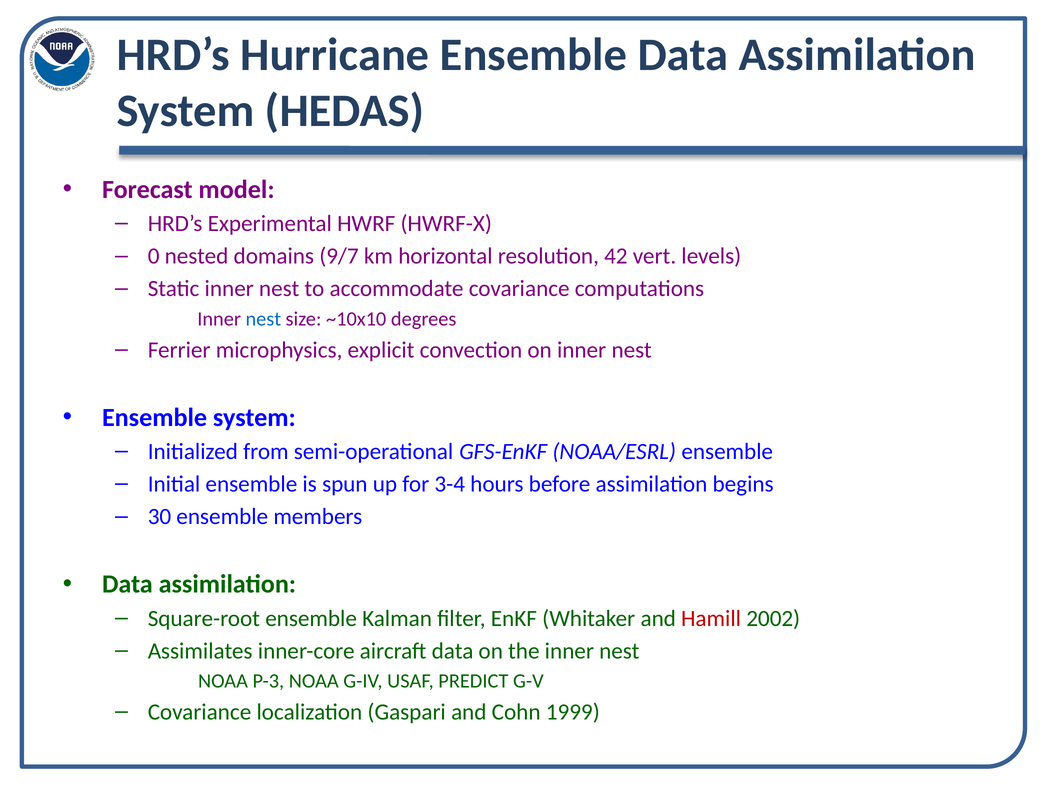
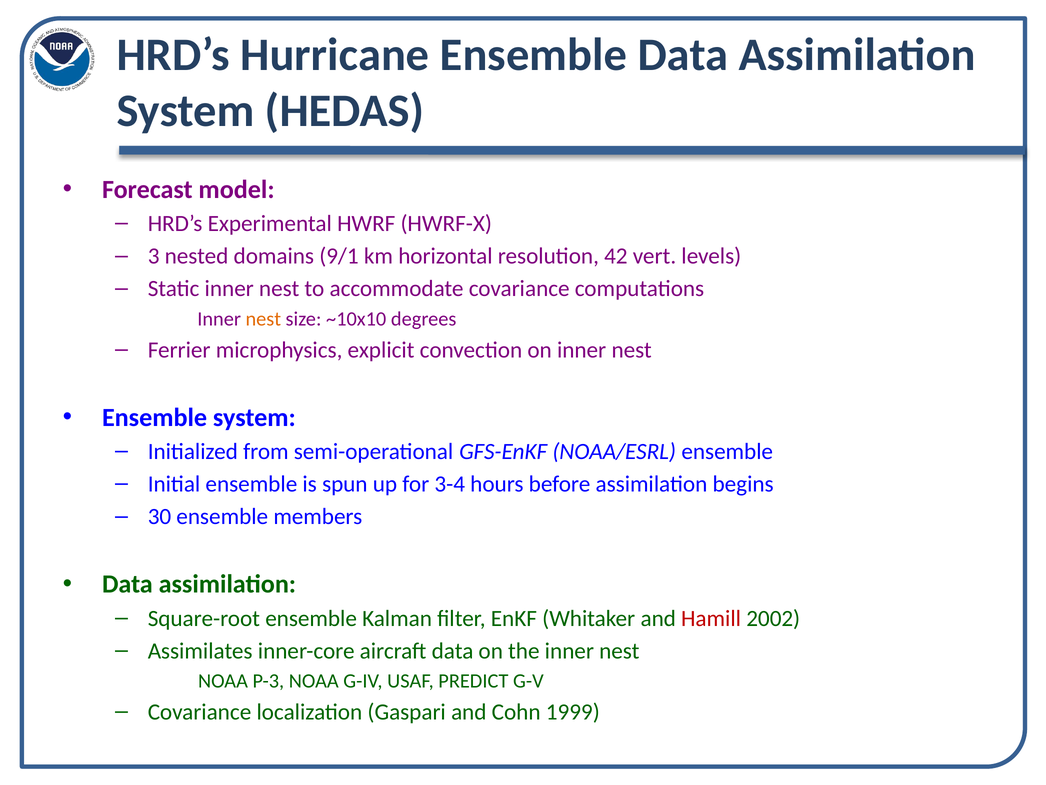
0: 0 -> 3
9/7: 9/7 -> 9/1
nest at (263, 319) colour: blue -> orange
